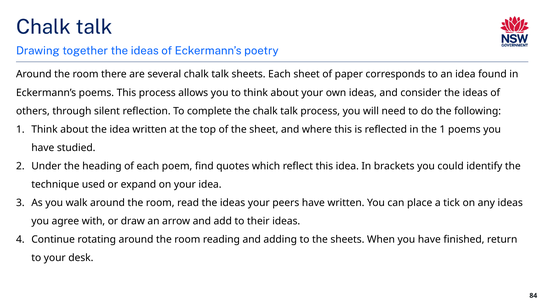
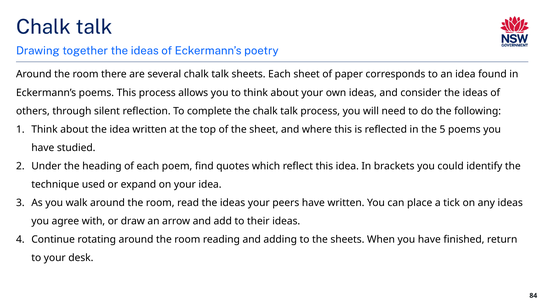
the 1: 1 -> 5
